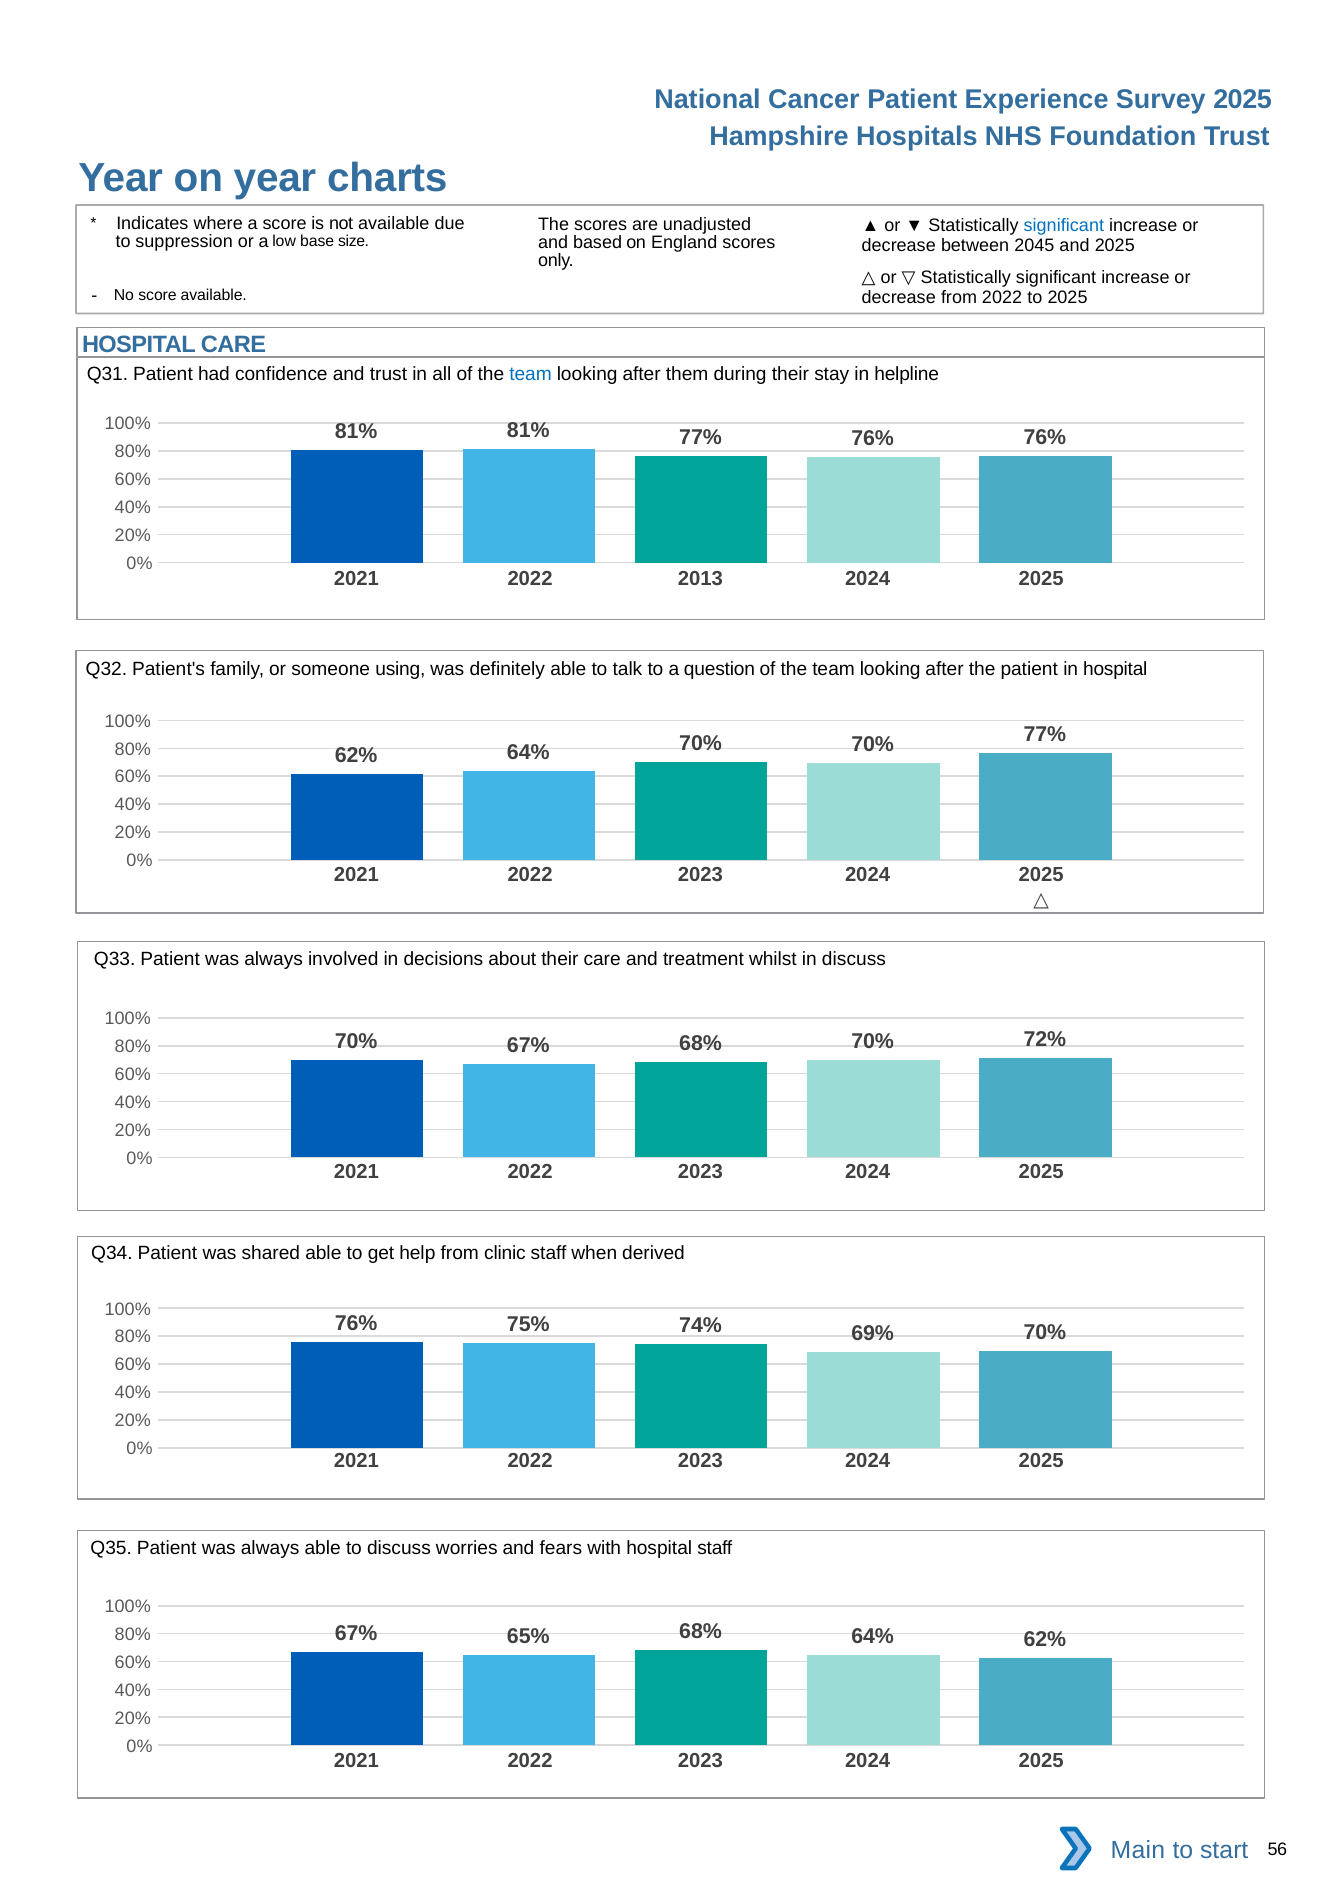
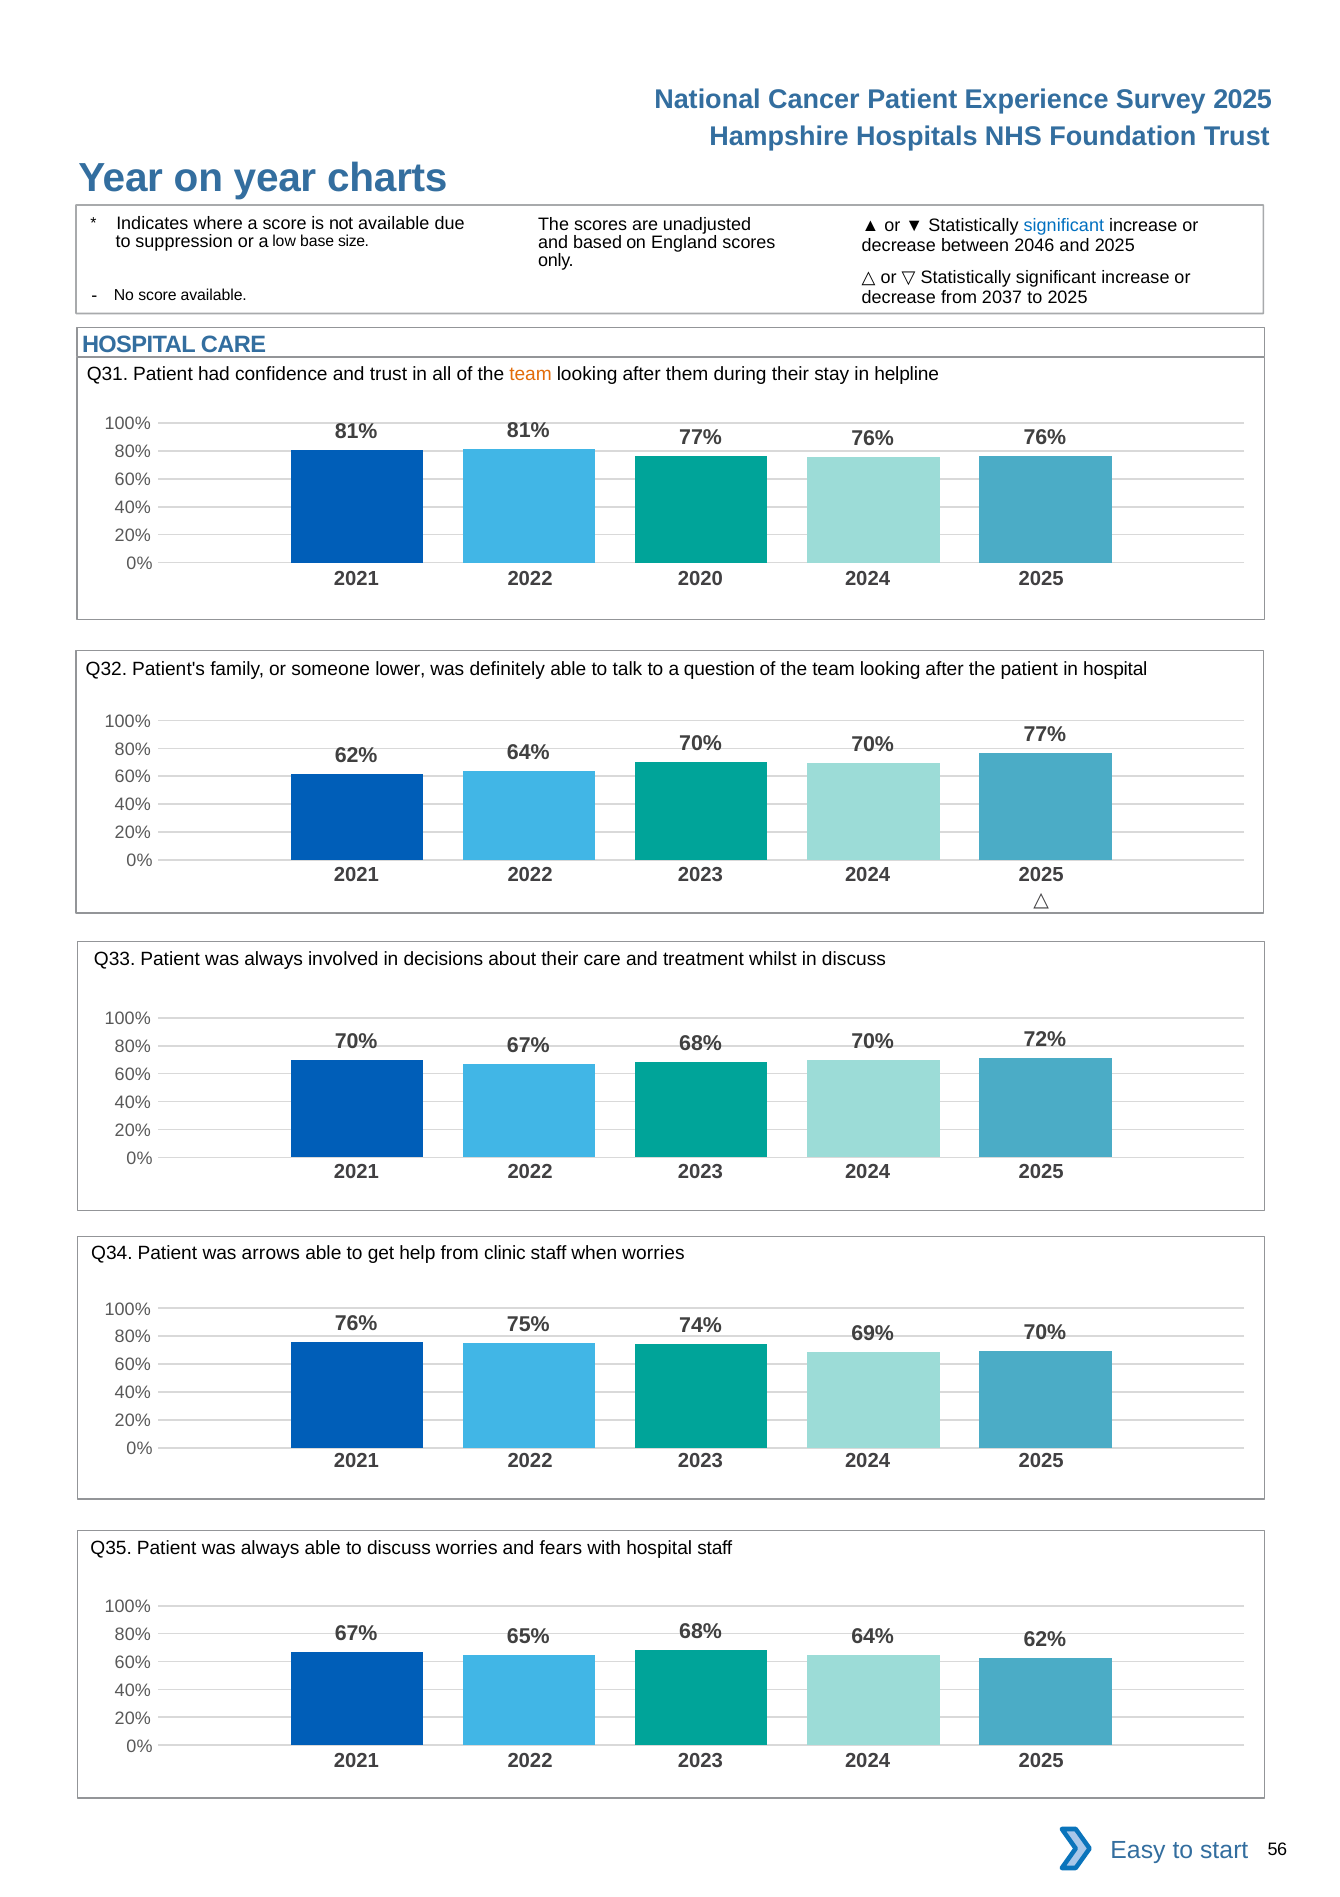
2045: 2045 -> 2046
from 2022: 2022 -> 2037
team at (531, 374) colour: blue -> orange
2013: 2013 -> 2020
using: using -> lower
shared: shared -> arrows
when derived: derived -> worries
Main: Main -> Easy
